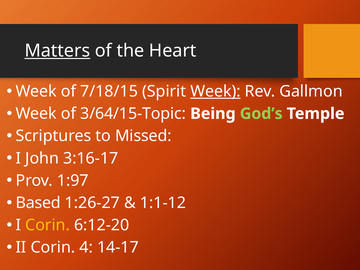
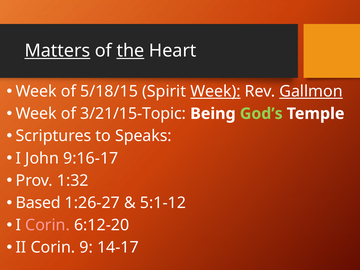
the underline: none -> present
7/18/15: 7/18/15 -> 5/18/15
Gallmon underline: none -> present
3/64/15-Topic: 3/64/15-Topic -> 3/21/15-Topic
Missed: Missed -> Speaks
3:16-17: 3:16-17 -> 9:16-17
1:97: 1:97 -> 1:32
1:1-12: 1:1-12 -> 5:1-12
Corin at (48, 225) colour: yellow -> pink
4: 4 -> 9
